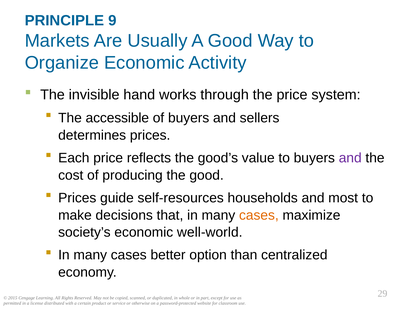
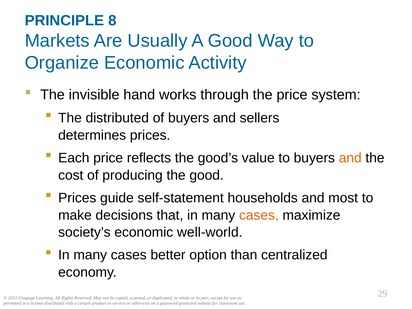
9: 9 -> 8
The accessible: accessible -> distributed
and at (350, 158) colour: purple -> orange
self-resources: self-resources -> self-statement
